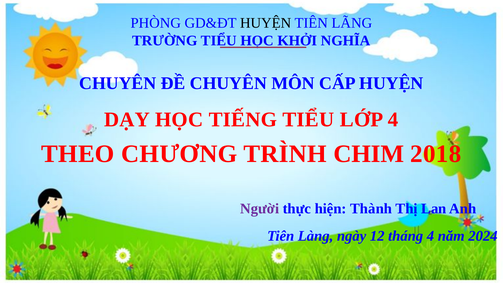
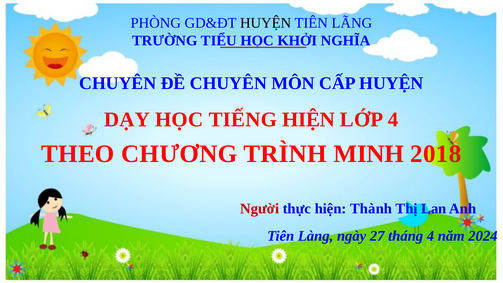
TIẾNG TIỂU: TIỂU -> HIỆN
CHIM: CHIM -> MINH
Người colour: purple -> red
12: 12 -> 27
